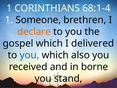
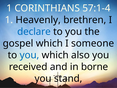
68:1-4: 68:1-4 -> 57:1-4
Someone: Someone -> Heavenly
declare colour: orange -> blue
delivered: delivered -> someone
